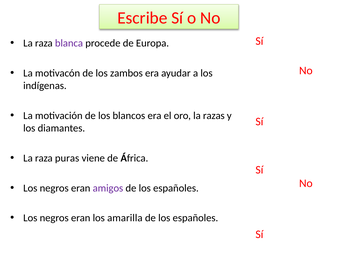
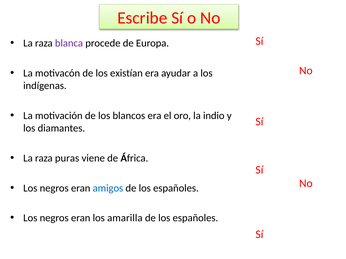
zambos: zambos -> existían
razas: razas -> indio
amigos colour: purple -> blue
